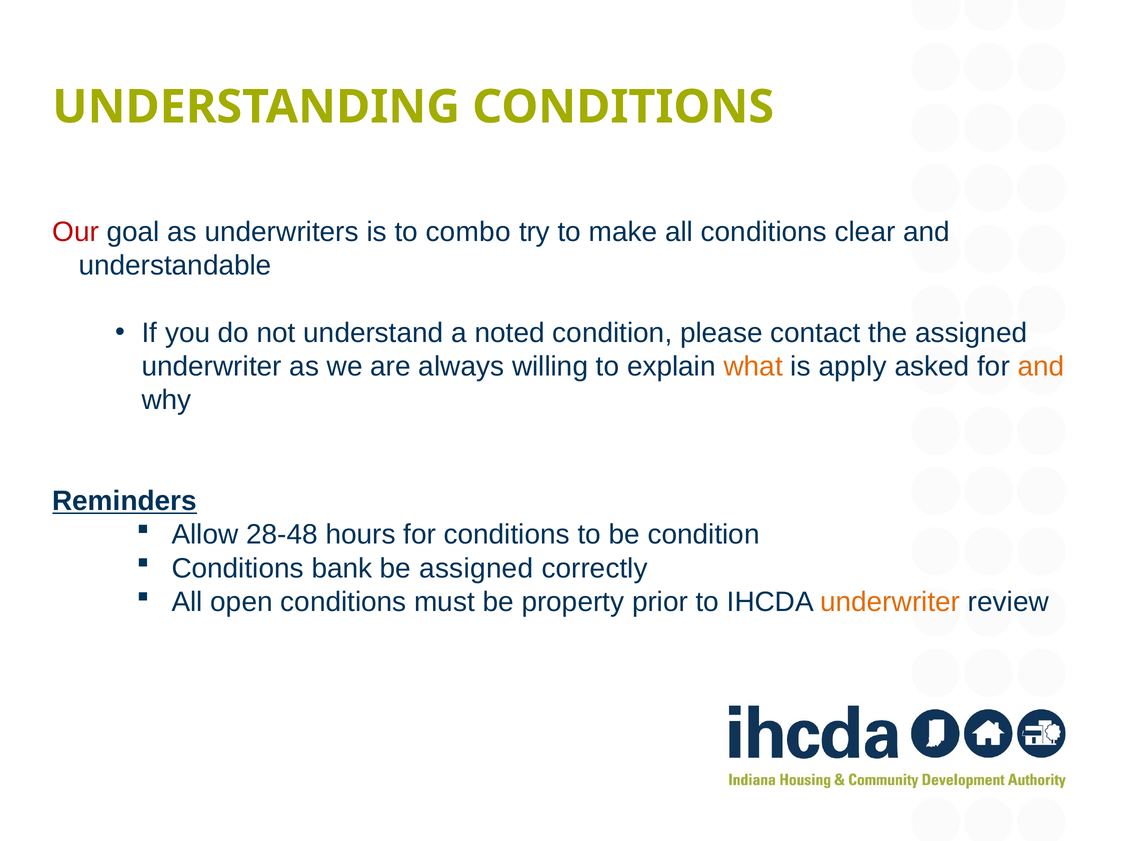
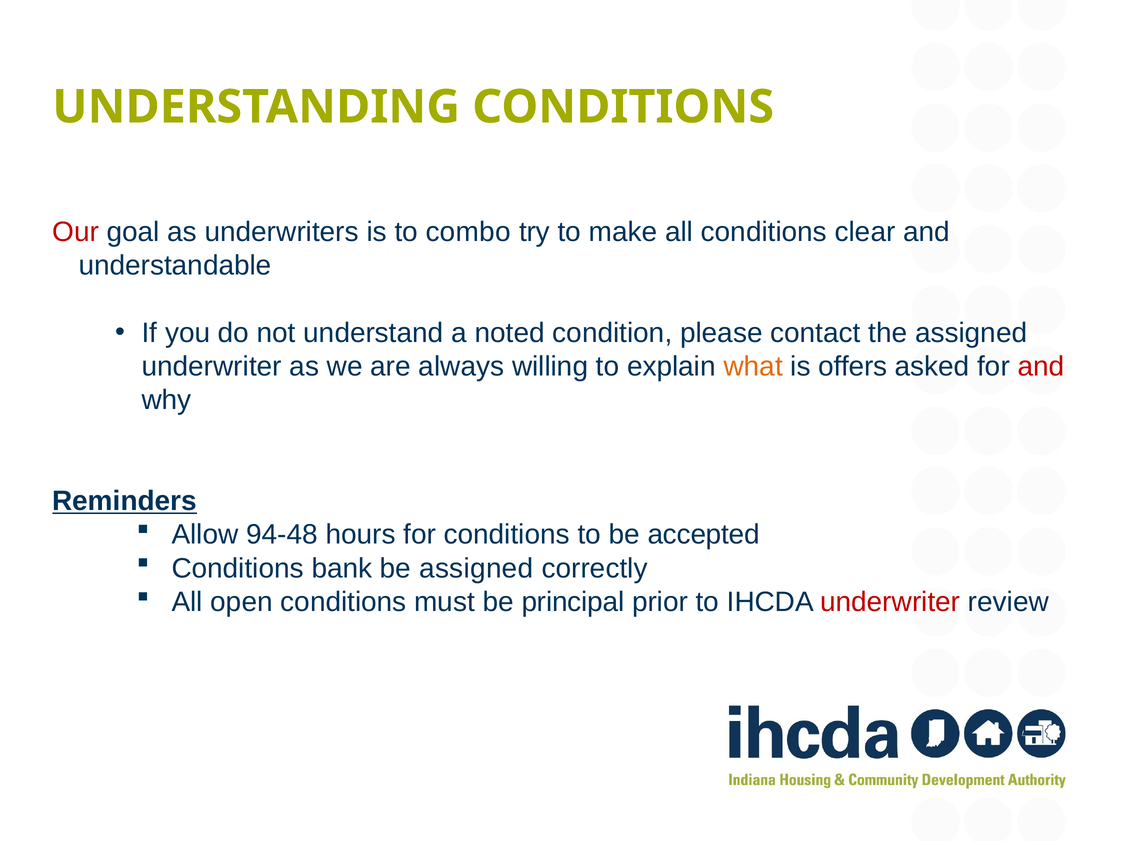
apply: apply -> offers
and at (1041, 366) colour: orange -> red
28-48: 28-48 -> 94-48
be condition: condition -> accepted
property: property -> principal
underwriter at (890, 602) colour: orange -> red
